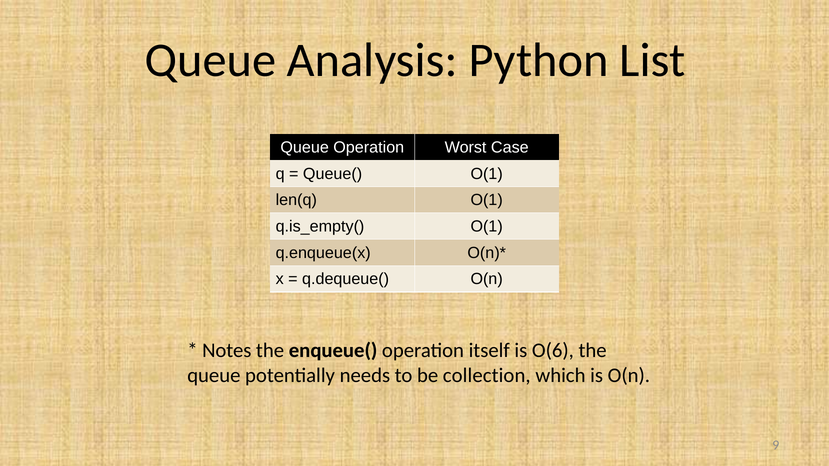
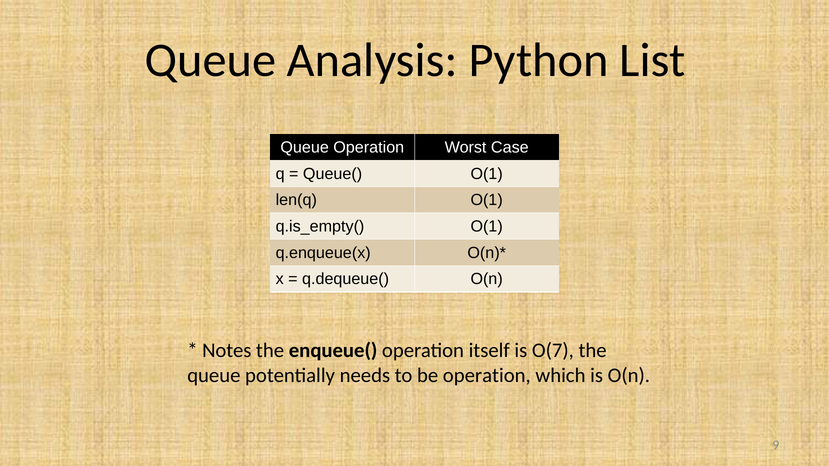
O(6: O(6 -> O(7
be collection: collection -> operation
